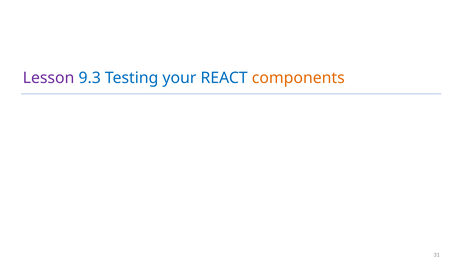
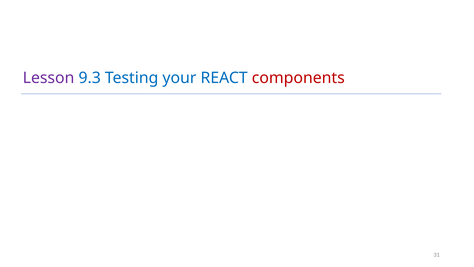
components colour: orange -> red
